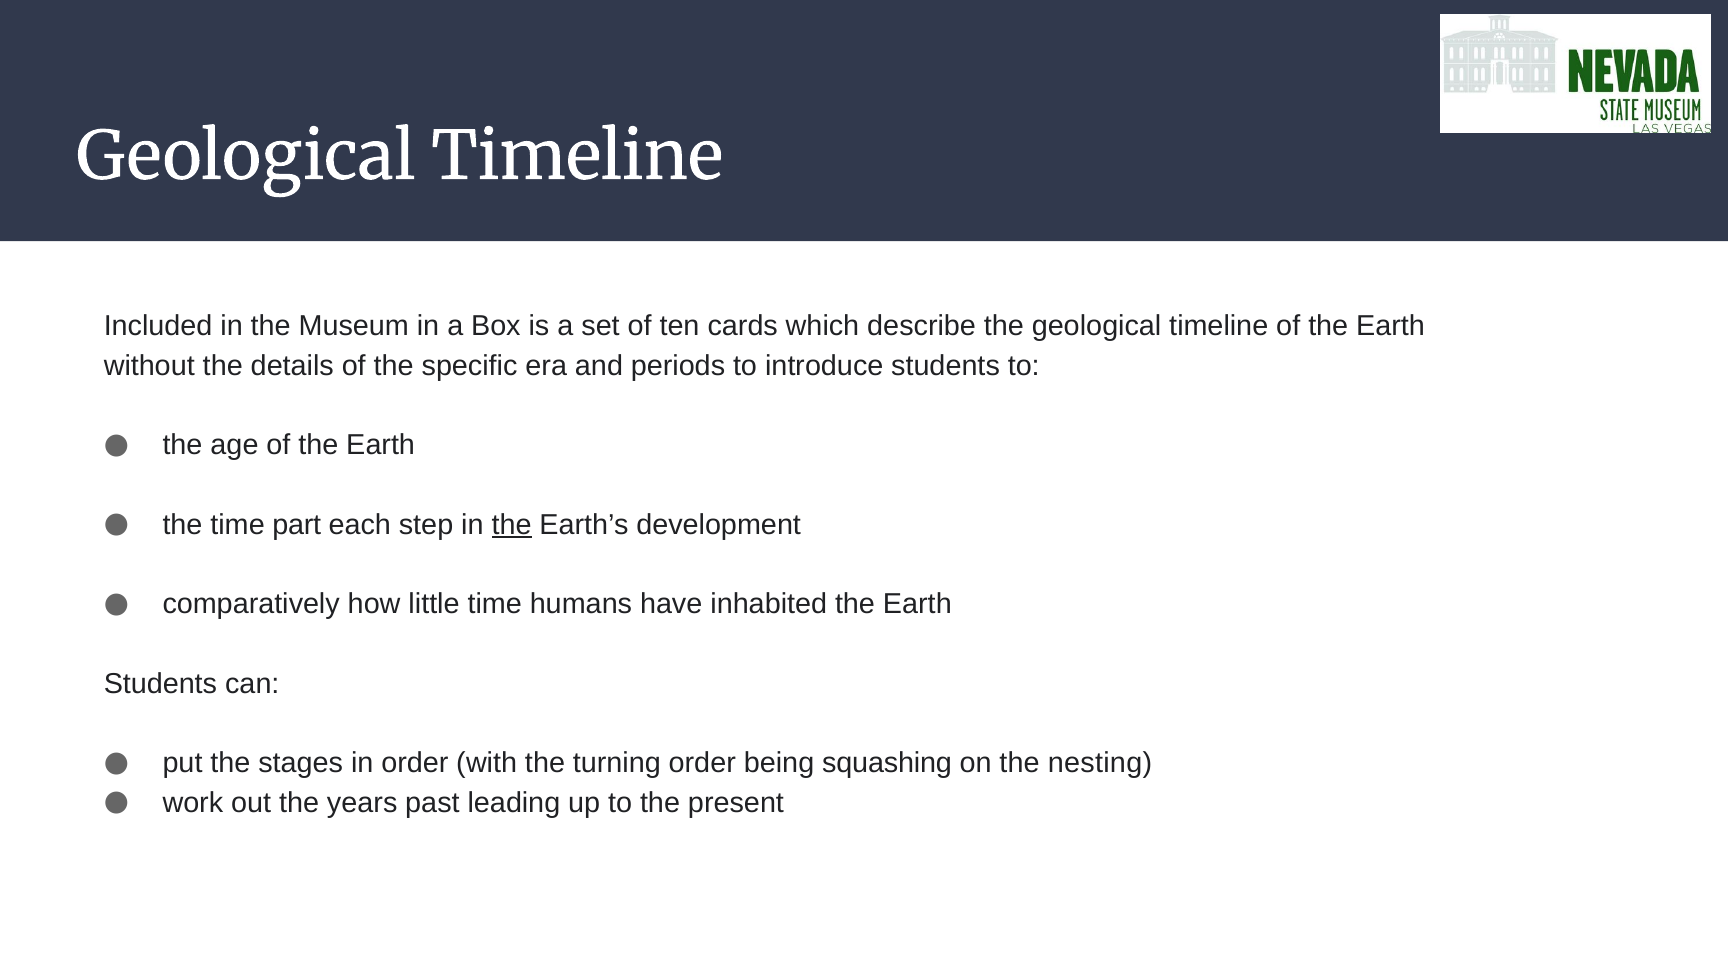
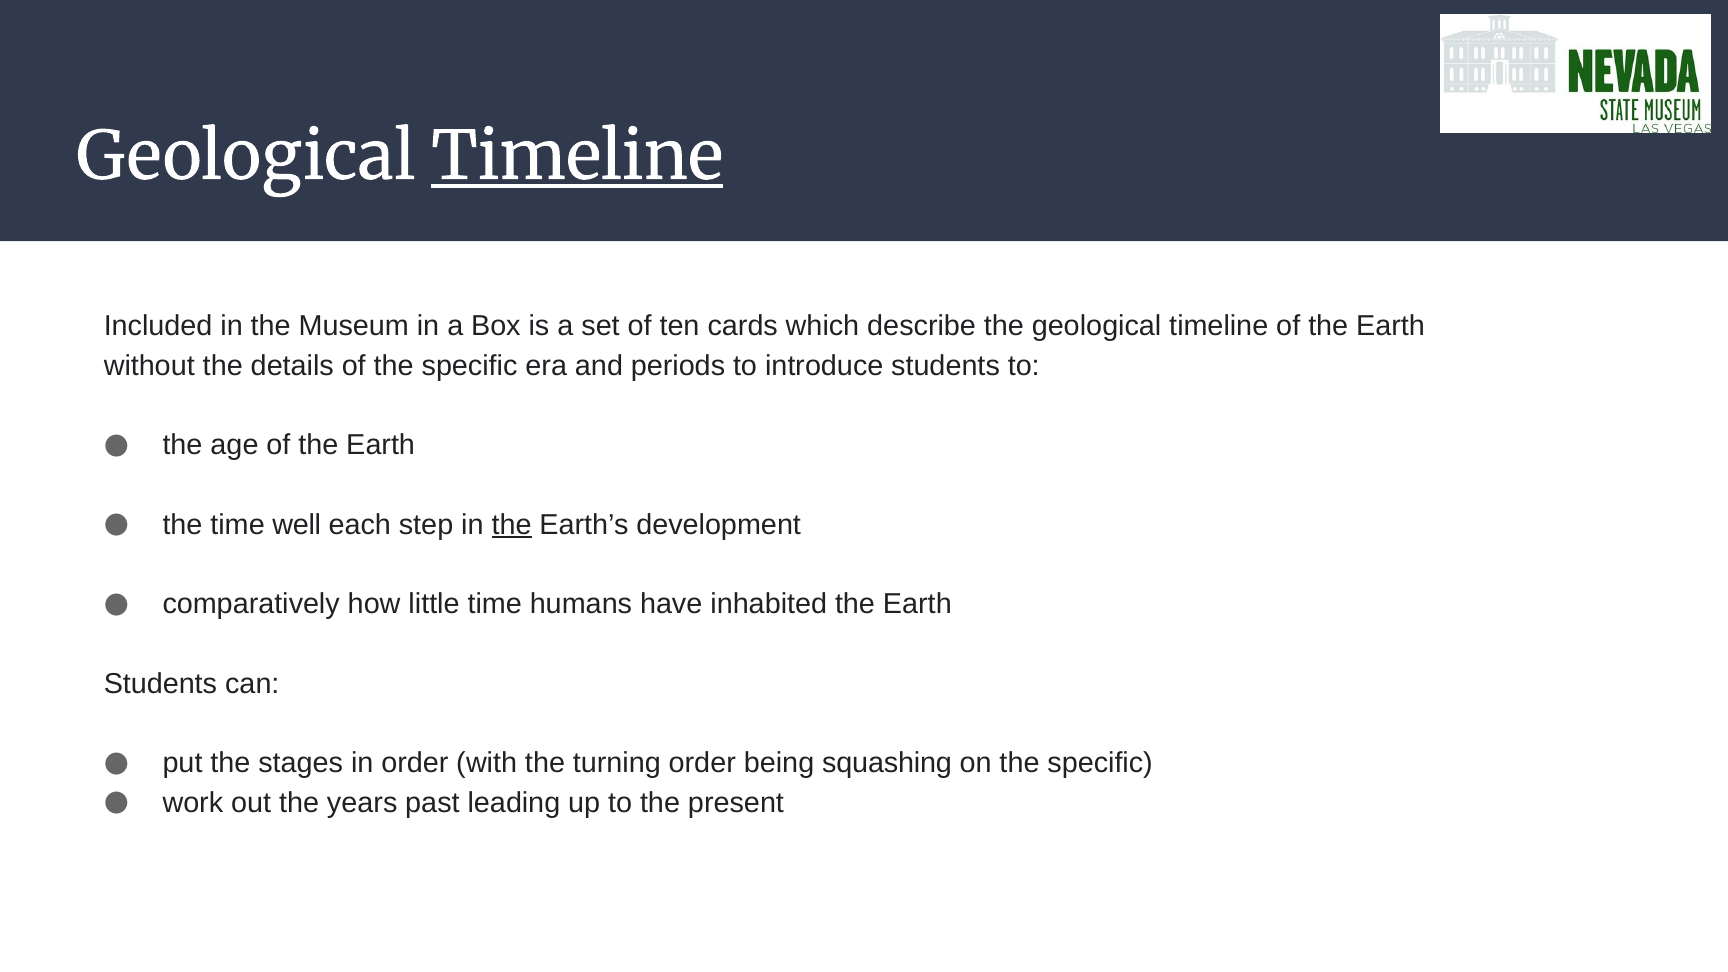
Timeline at (577, 157) underline: none -> present
part: part -> well
on the nesting: nesting -> specific
